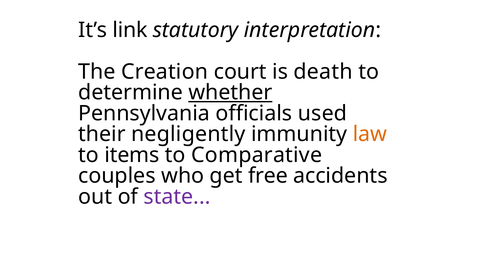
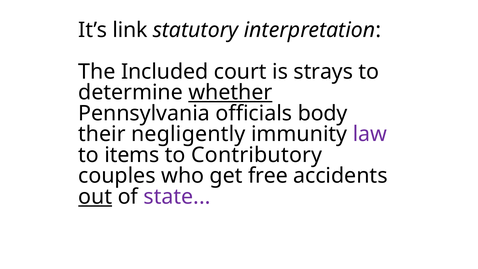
Creation: Creation -> Included
death: death -> strays
used: used -> body
law colour: orange -> purple
Comparative: Comparative -> Contributory
out underline: none -> present
